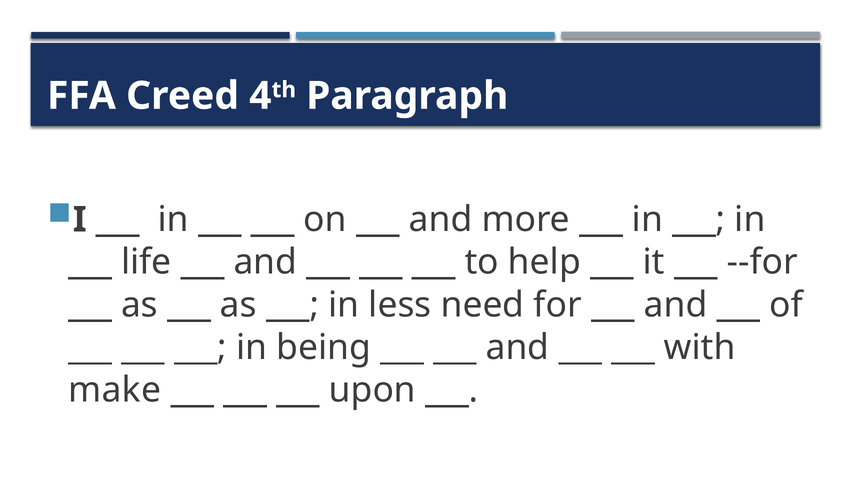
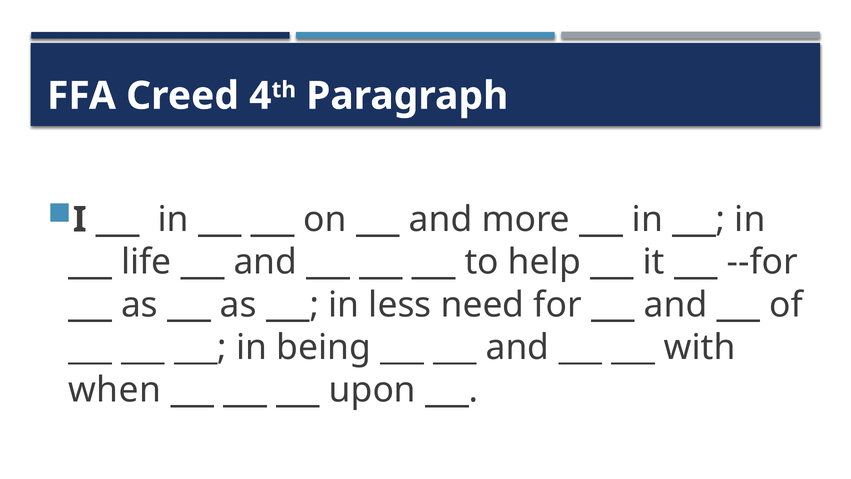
make: make -> when
